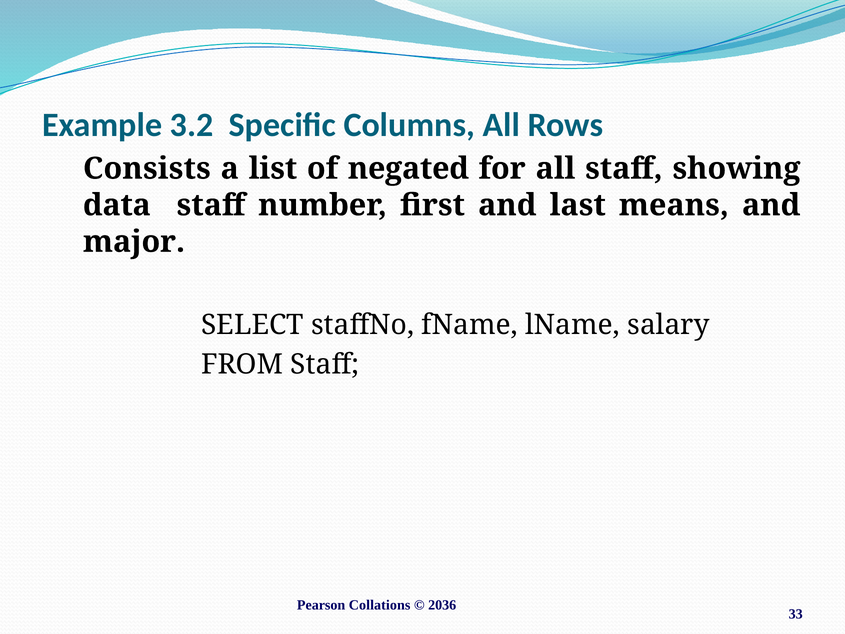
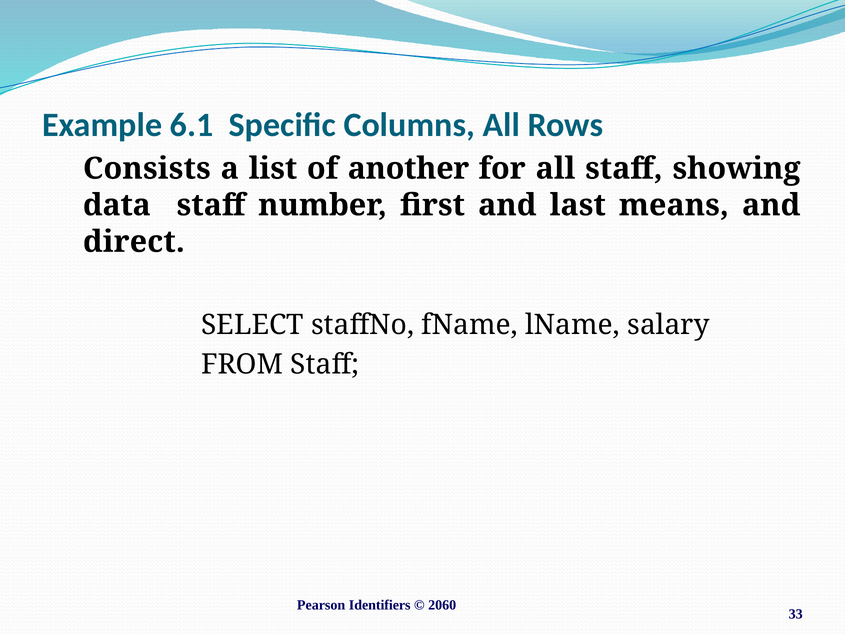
3.2: 3.2 -> 6.1
negated: negated -> another
major: major -> direct
Collations: Collations -> Identifiers
2036: 2036 -> 2060
